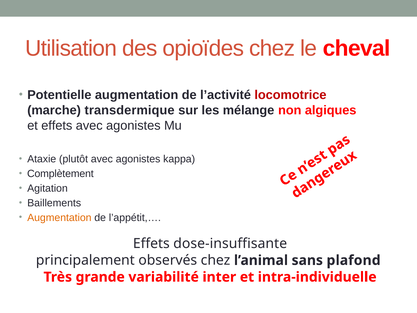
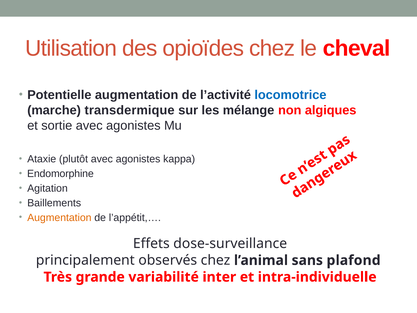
locomotrice colour: red -> blue
et effets: effets -> sortie
Complètement: Complètement -> Endomorphine
dose-insuffisante: dose-insuffisante -> dose-surveillance
